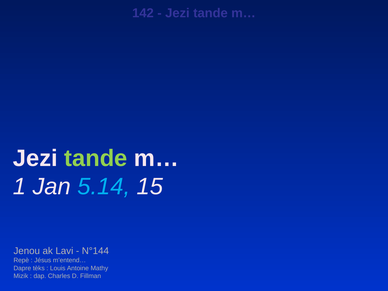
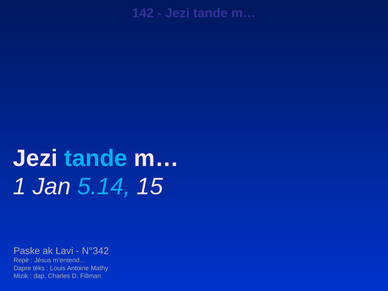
tande at (96, 158) colour: light green -> light blue
Jenou: Jenou -> Paske
N°144: N°144 -> N°342
